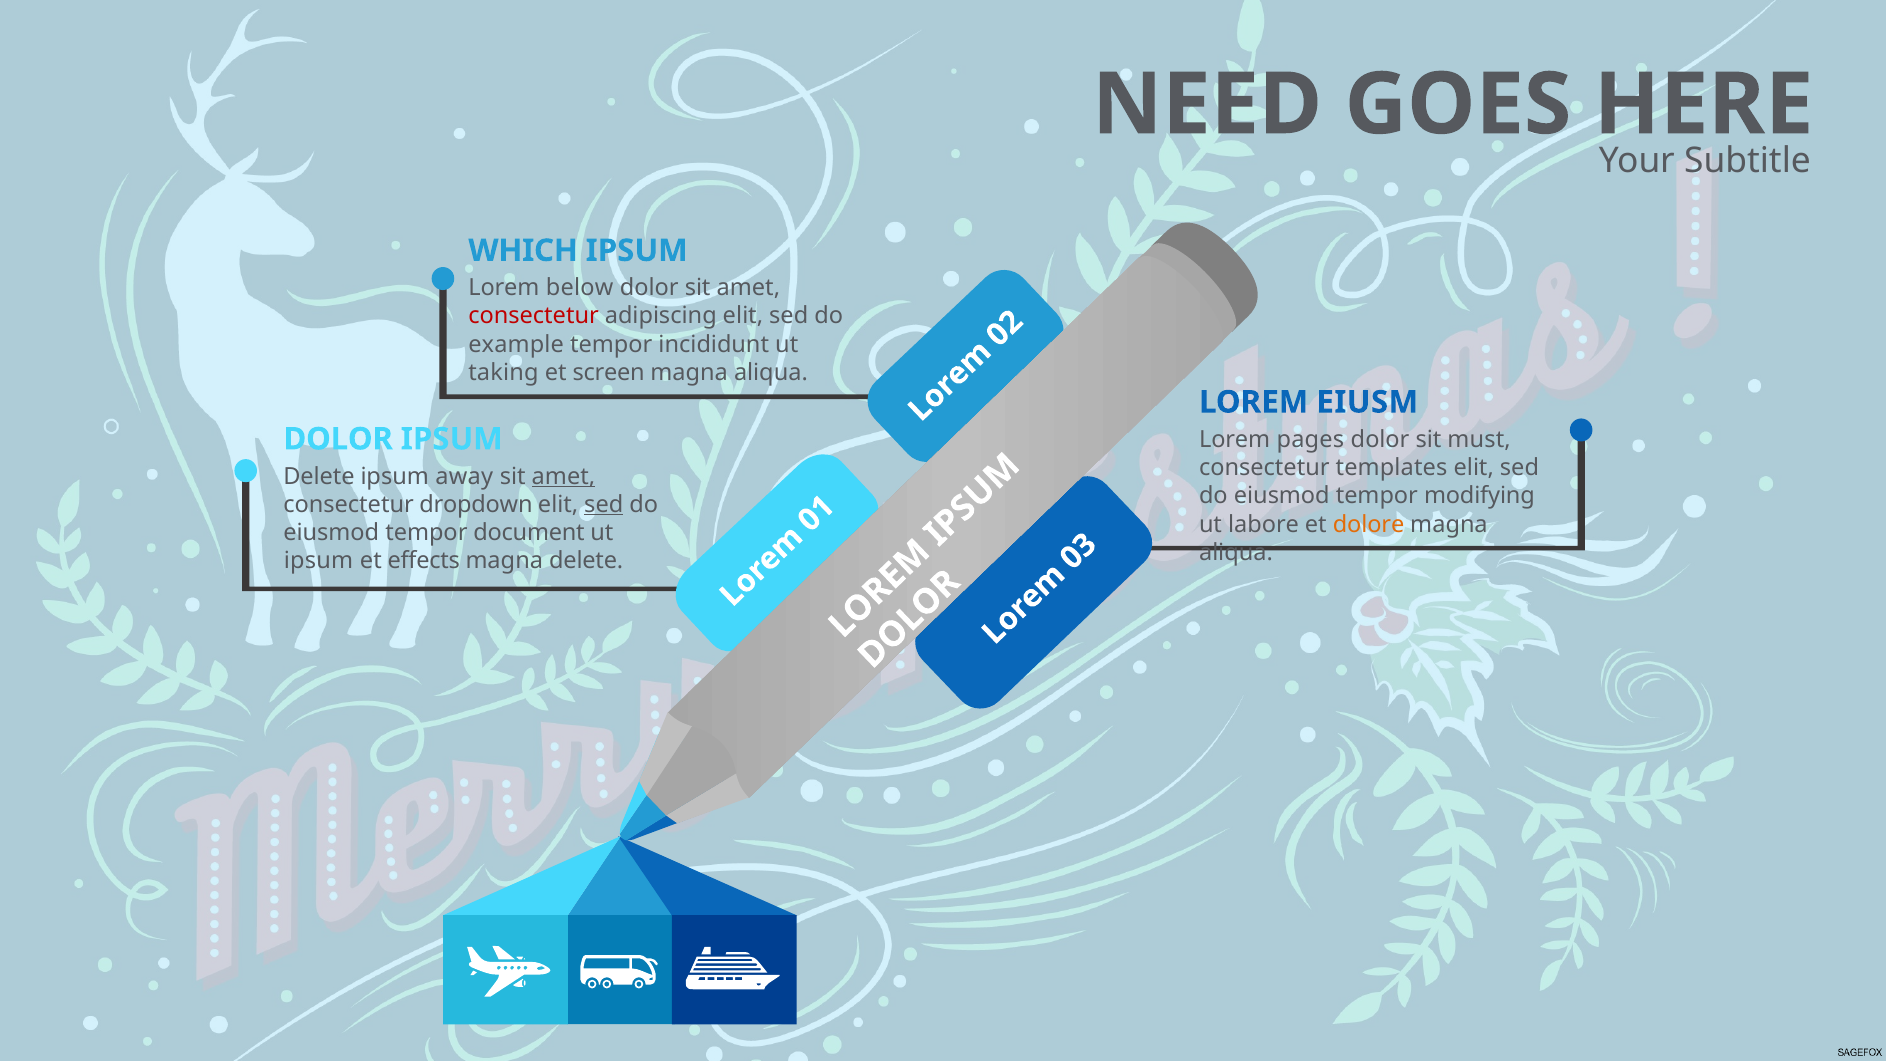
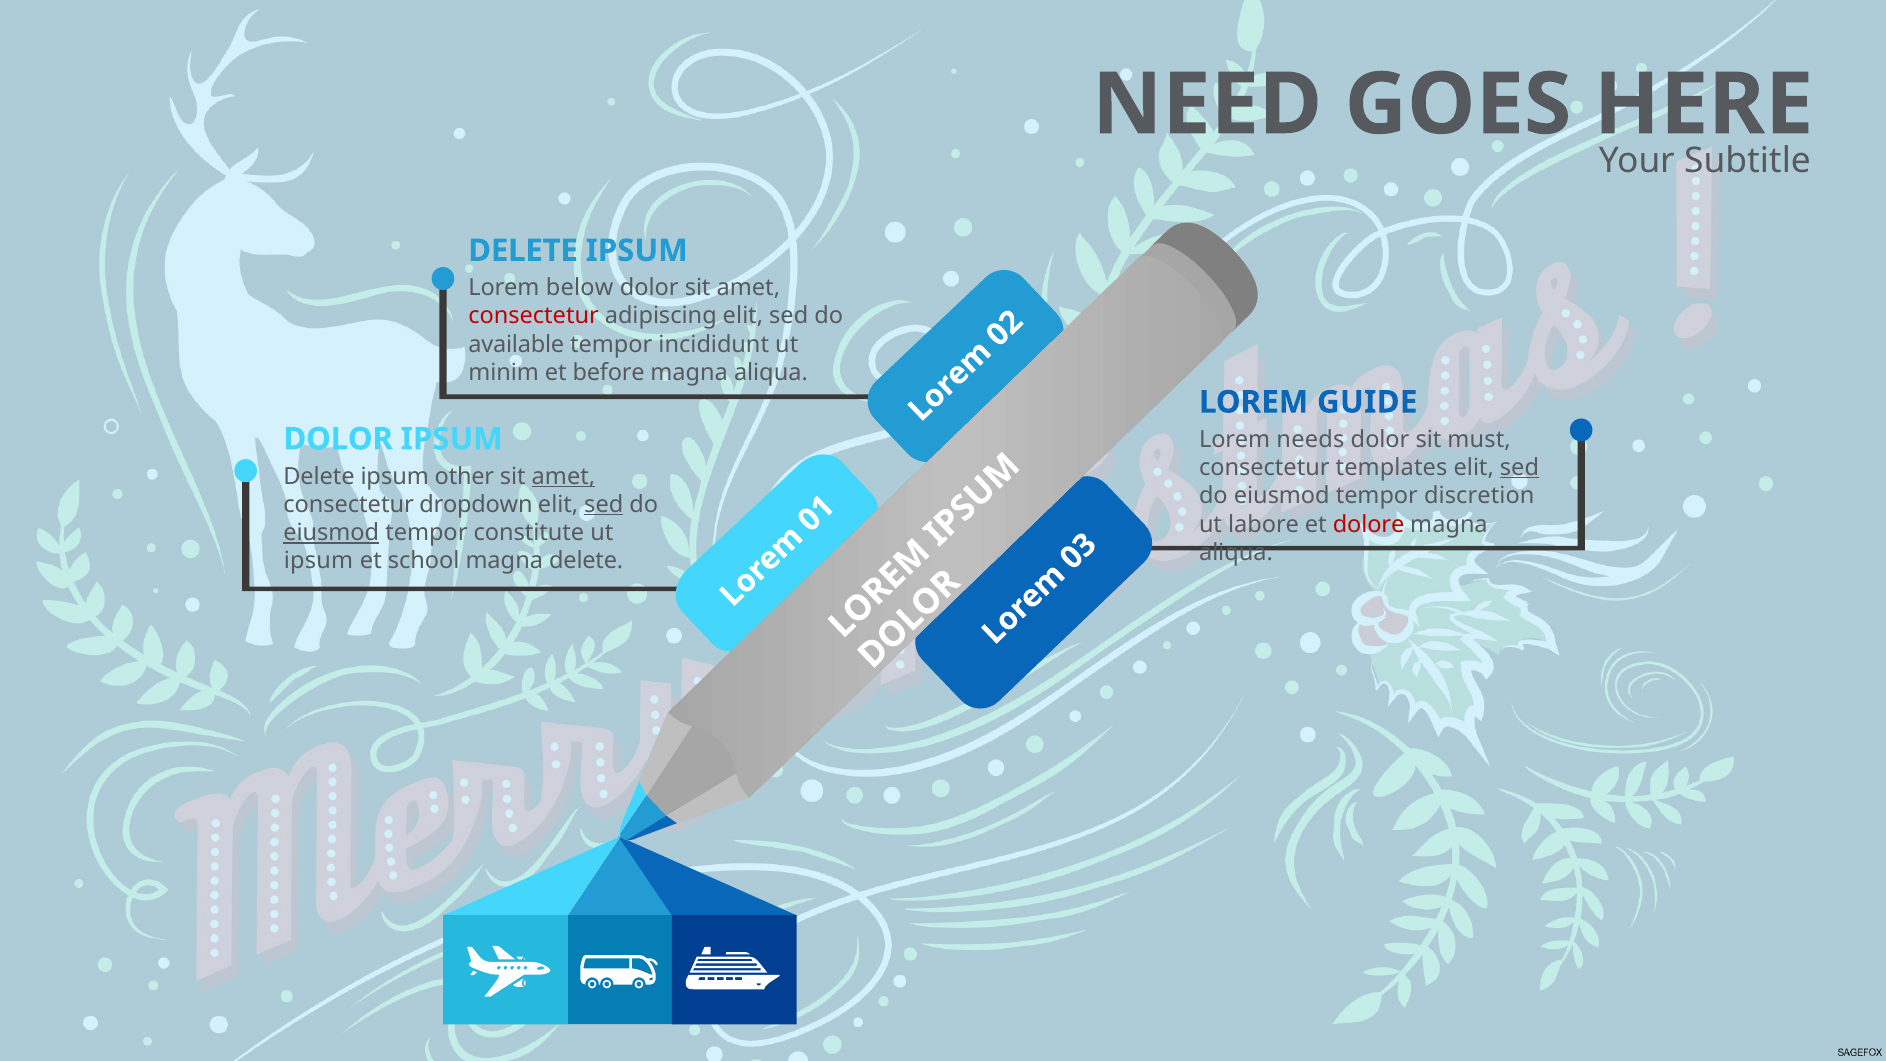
WHICH at (523, 251): WHICH -> DELETE
example: example -> available
taking: taking -> minim
screen: screen -> before
EIUSM: EIUSM -> GUIDE
pages: pages -> needs
sed at (1519, 468) underline: none -> present
away: away -> other
modifying: modifying -> discretion
dolore colour: orange -> red
eiusmod at (331, 533) underline: none -> present
document: document -> constitute
effects: effects -> school
